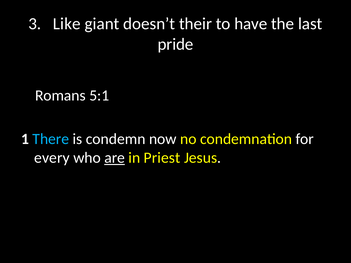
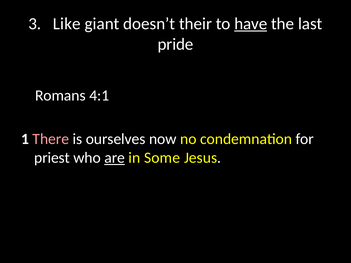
have underline: none -> present
5:1: 5:1 -> 4:1
There colour: light blue -> pink
condemn: condemn -> ourselves
every: every -> priest
Priest: Priest -> Some
